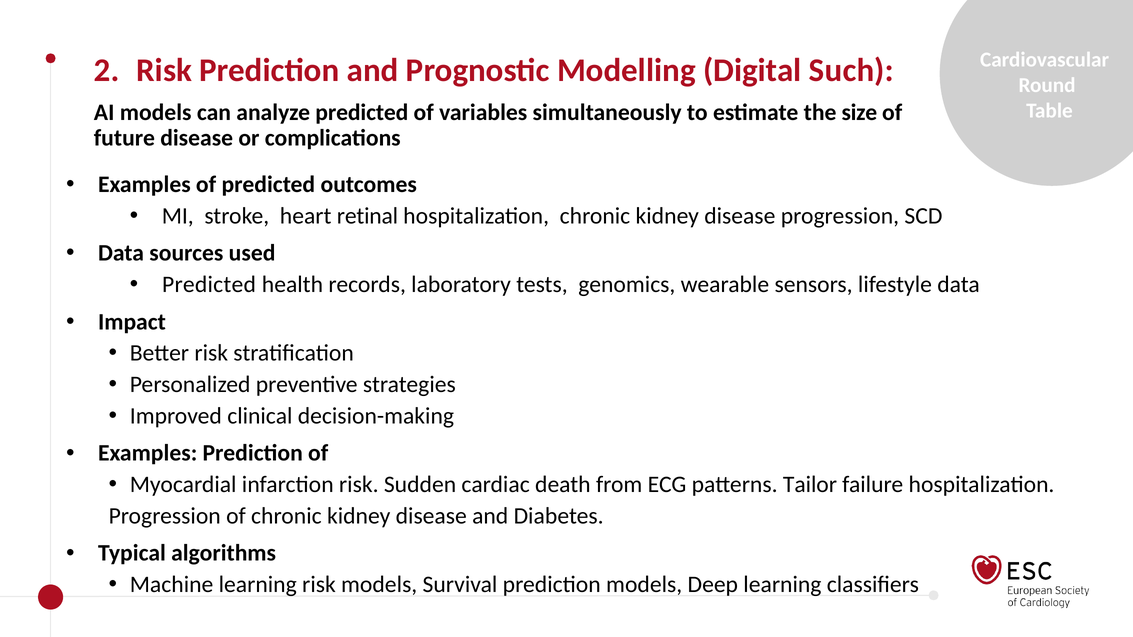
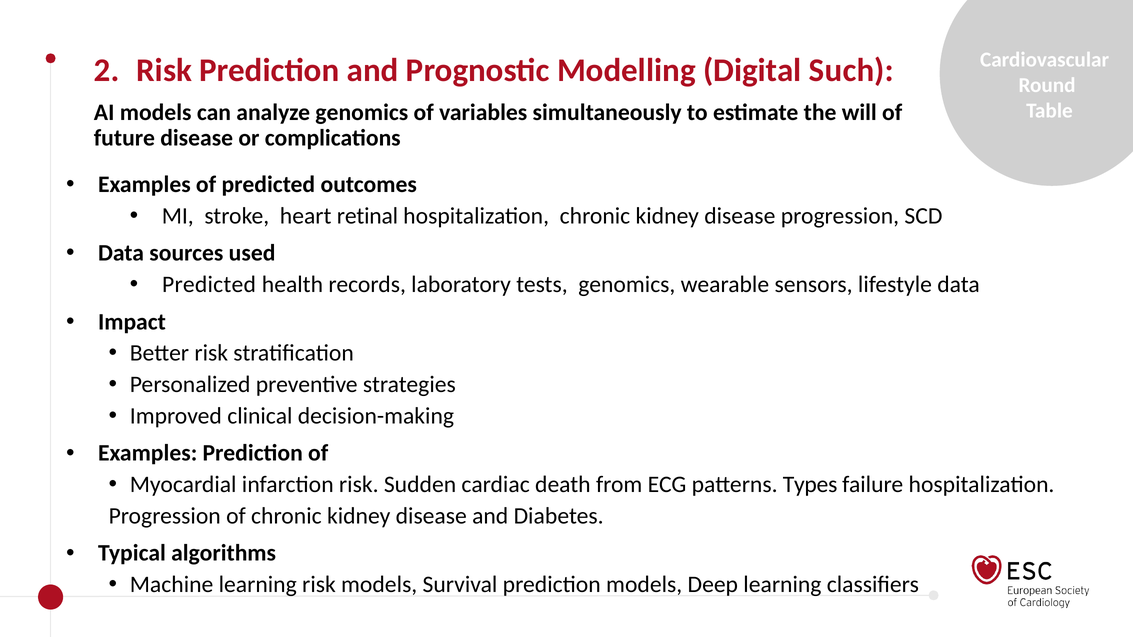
analyze predicted: predicted -> genomics
size: size -> will
Tailor: Tailor -> Types
